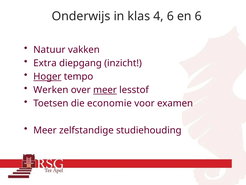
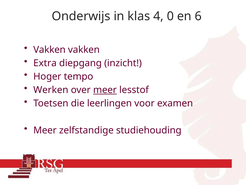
4 6: 6 -> 0
Natuur at (49, 50): Natuur -> Vakken
Hoger underline: present -> none
economie: economie -> leerlingen
